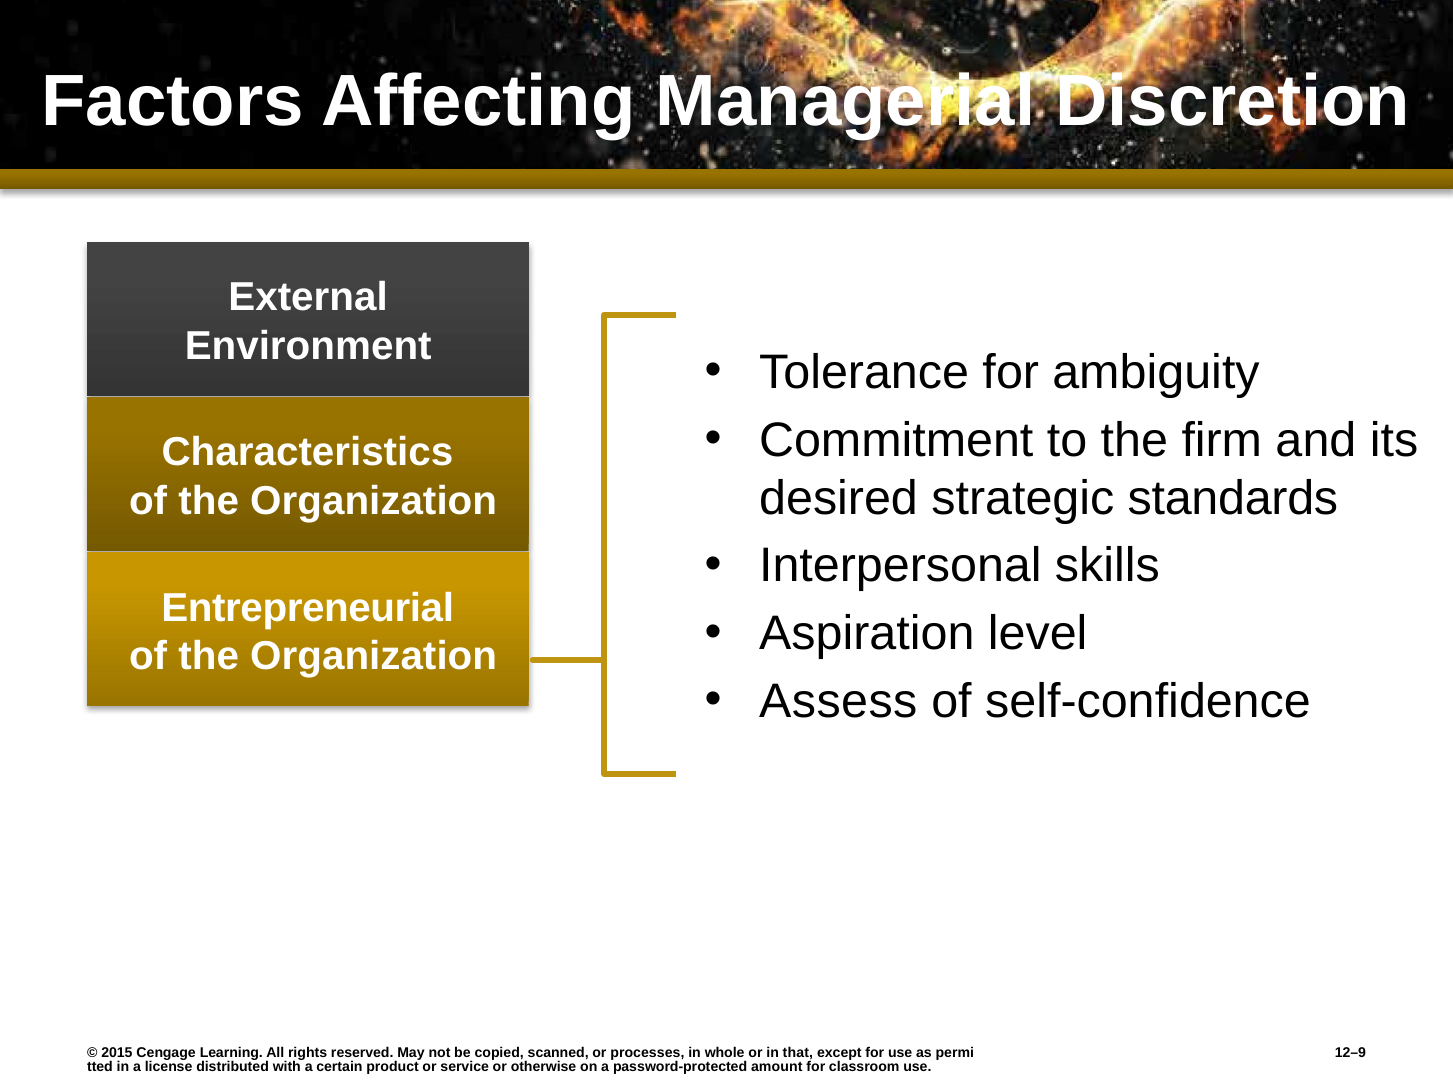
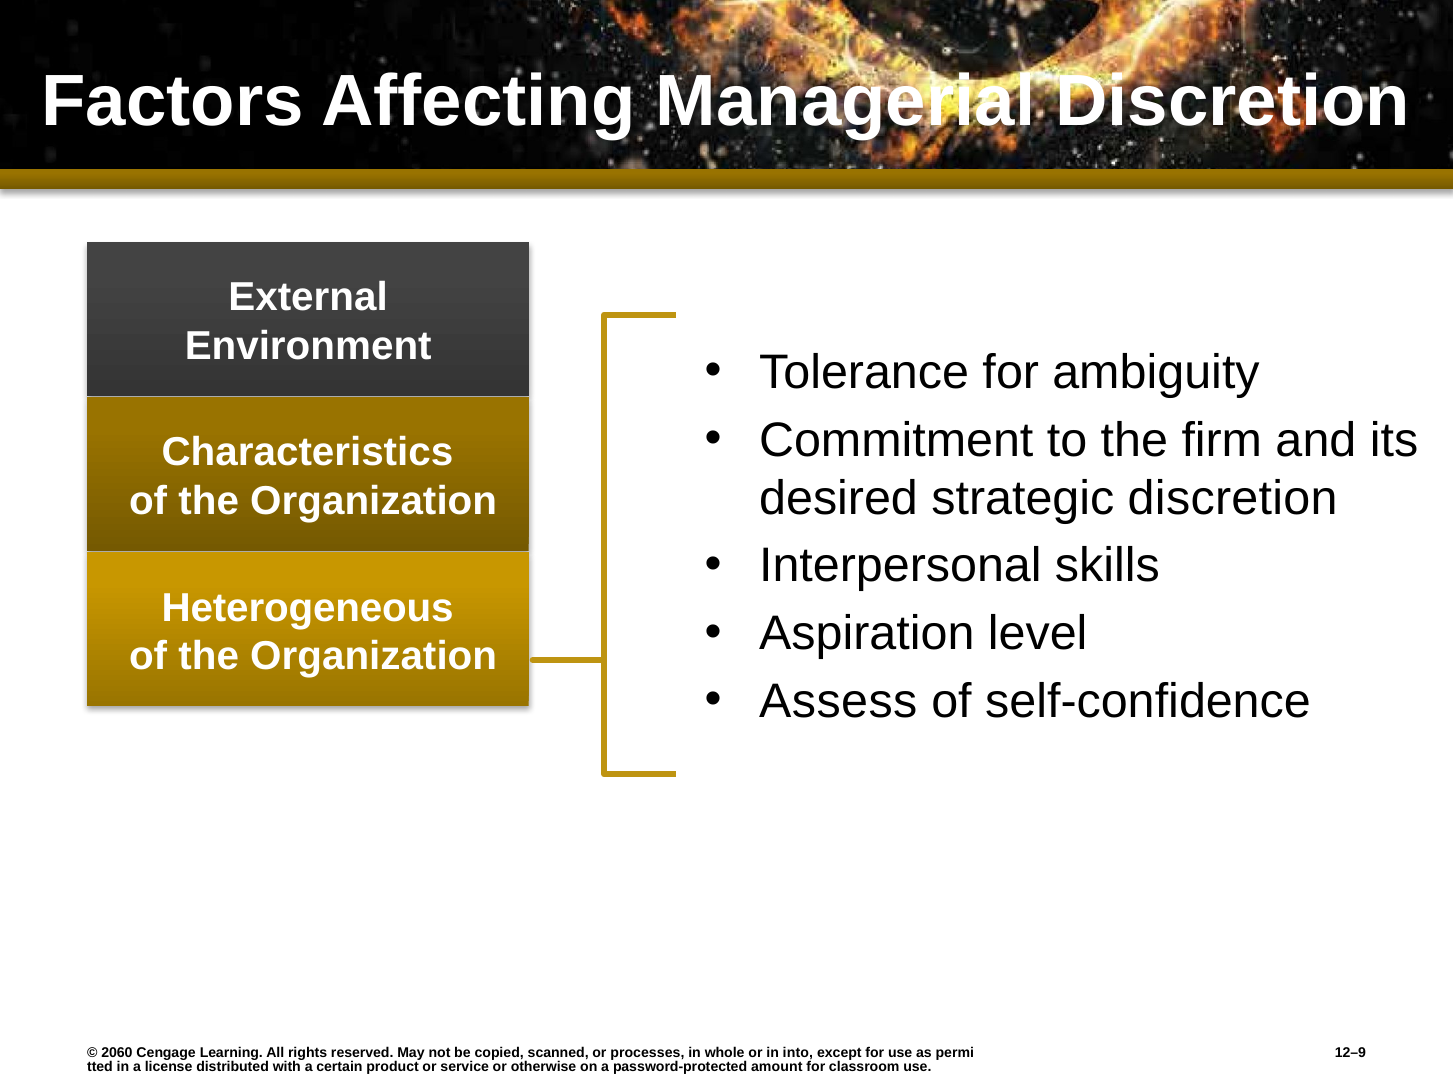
strategic standards: standards -> discretion
Entrepreneurial: Entrepreneurial -> Heterogeneous
2015: 2015 -> 2060
that: that -> into
